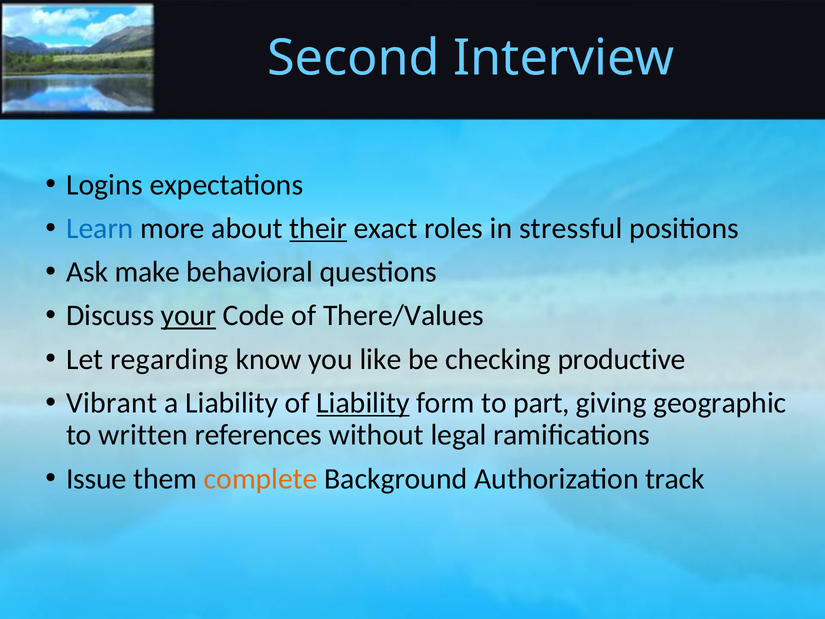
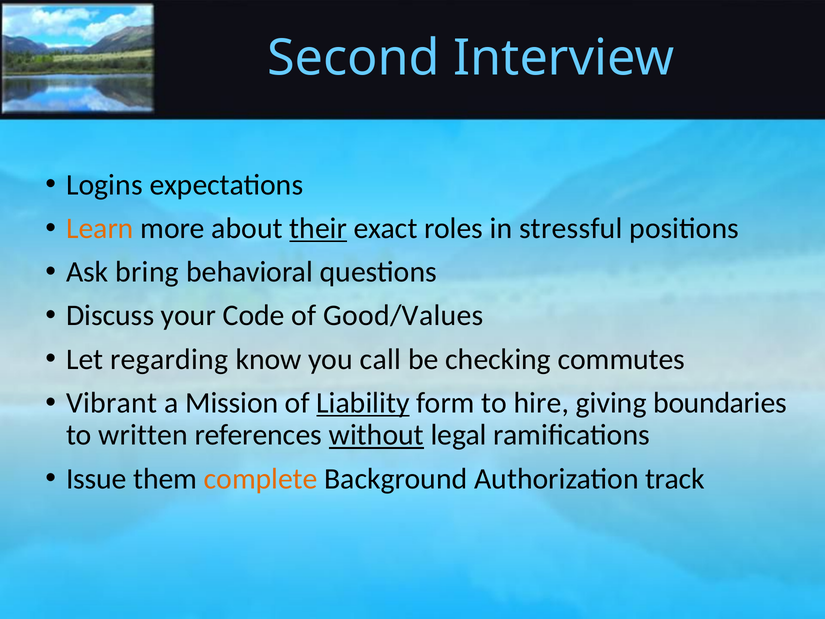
Learn colour: blue -> orange
make: make -> bring
your underline: present -> none
There/Values: There/Values -> Good/Values
like: like -> call
productive: productive -> commutes
a Liability: Liability -> Mission
part: part -> hire
geographic: geographic -> boundaries
without underline: none -> present
